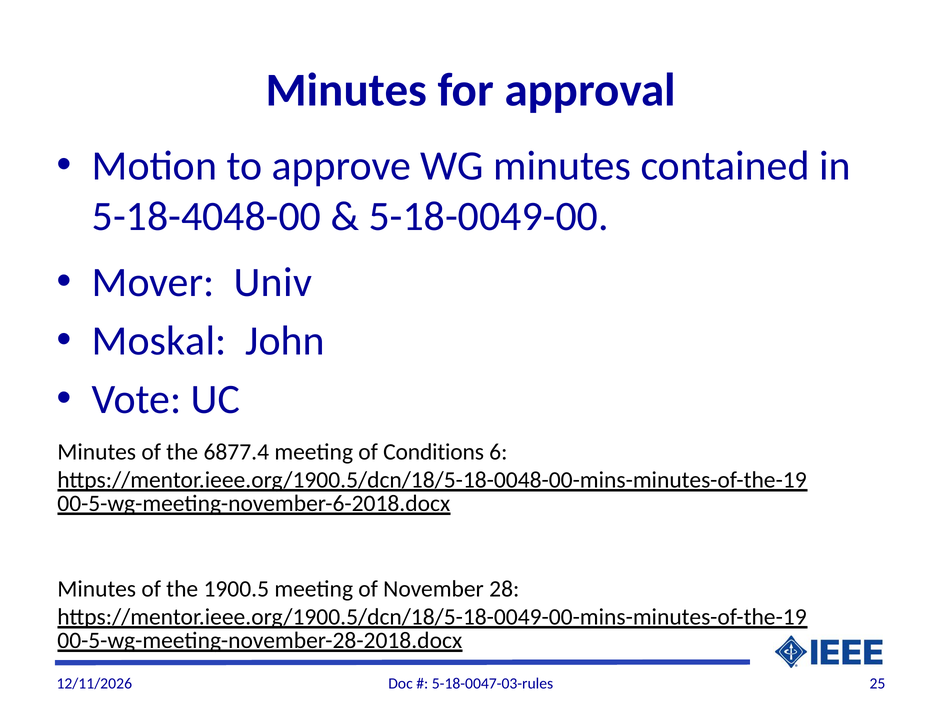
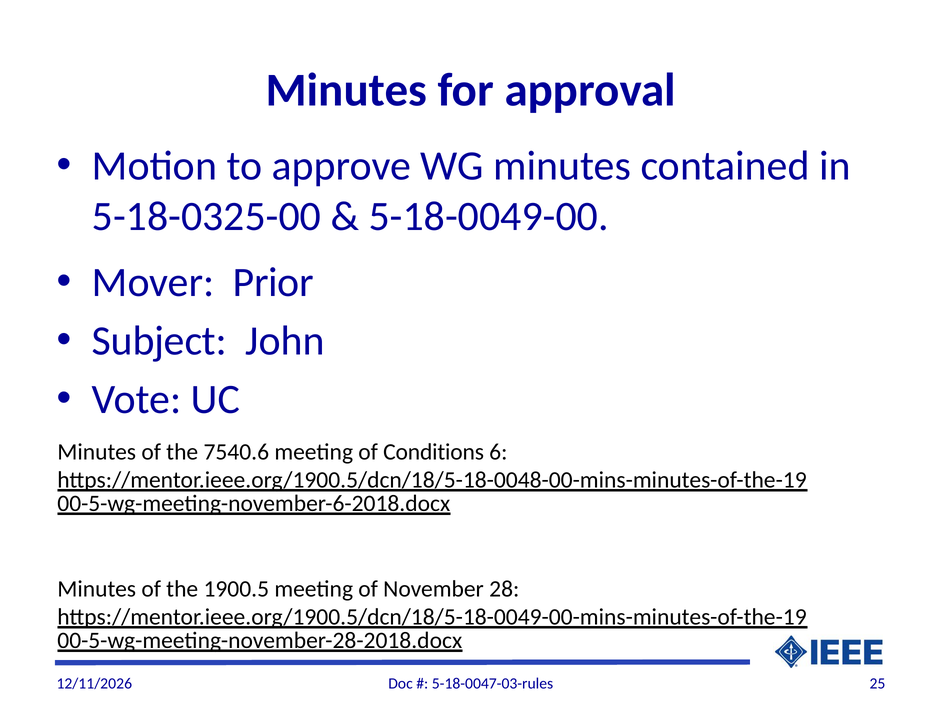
5-18-4048-00: 5-18-4048-00 -> 5-18-0325-00
Univ: Univ -> Prior
Moskal: Moskal -> Subject
6877.4: 6877.4 -> 7540.6
